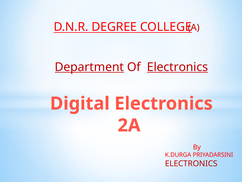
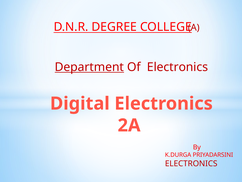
Electronics at (178, 67) underline: present -> none
